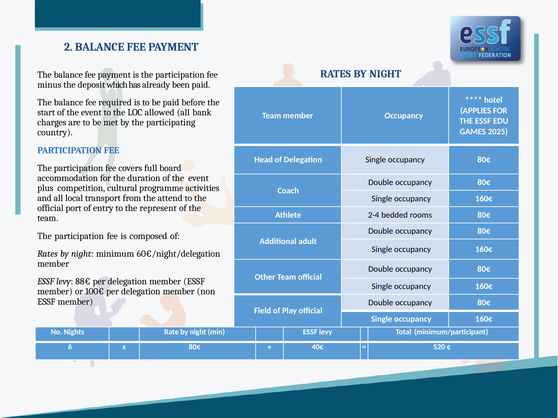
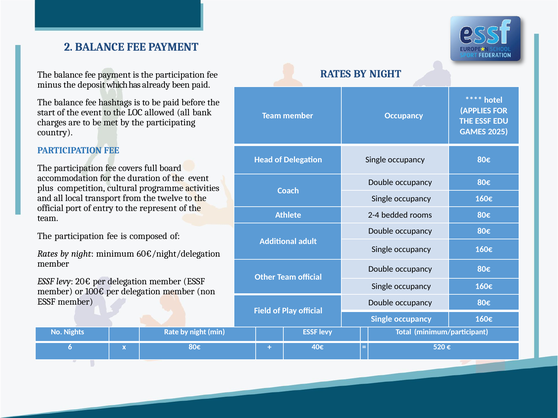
required: required -> hashtags
attend: attend -> twelve
88€: 88€ -> 20€
